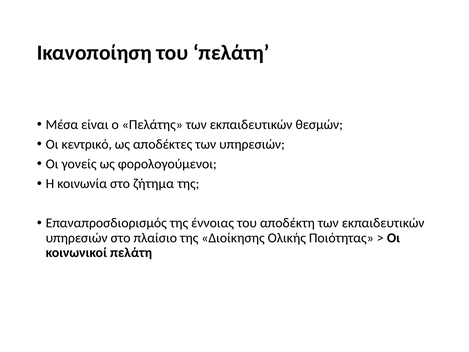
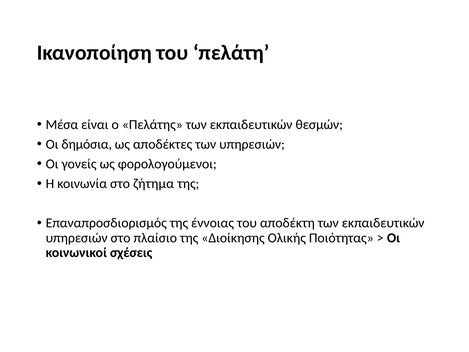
κεντρικό: κεντρικό -> δημόσια
κοινωνικοί πελάτη: πελάτη -> σχέσεις
